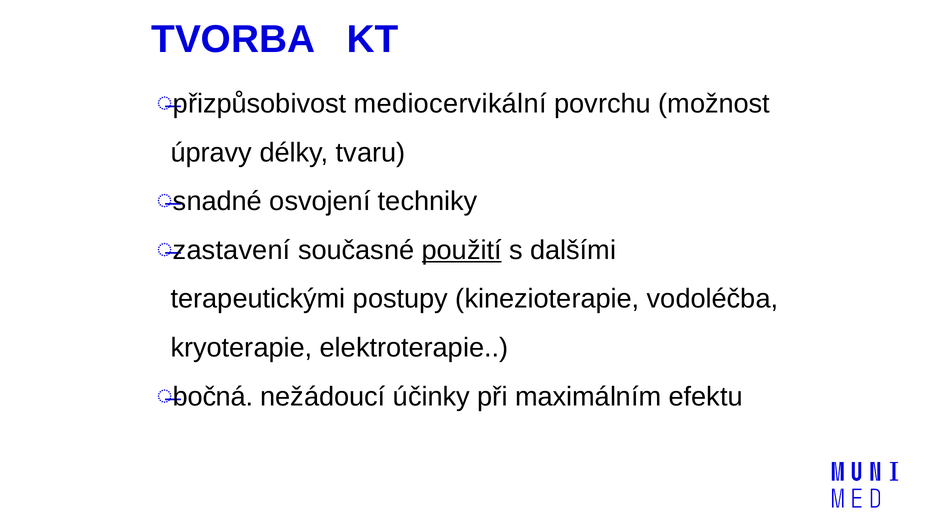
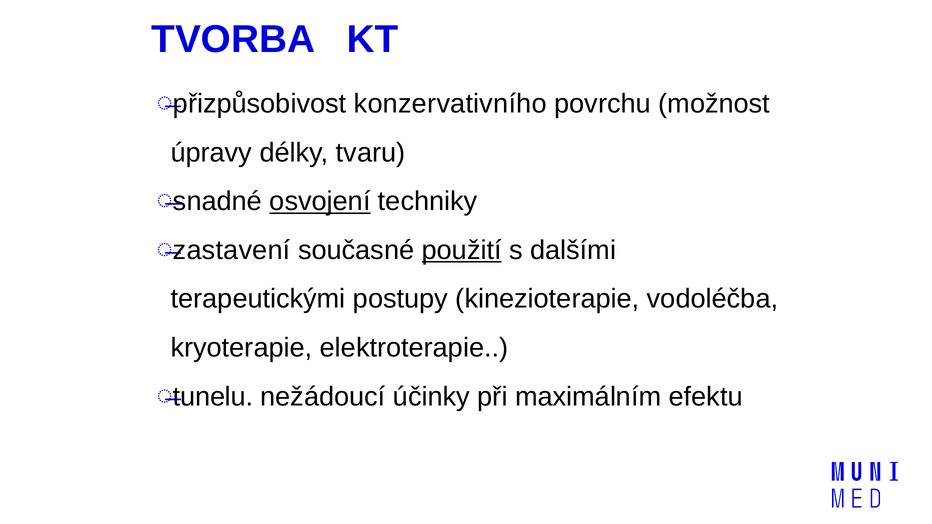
mediocervikální: mediocervikální -> konzervativního
osvojení underline: none -> present
bočná: bočná -> tunelu
